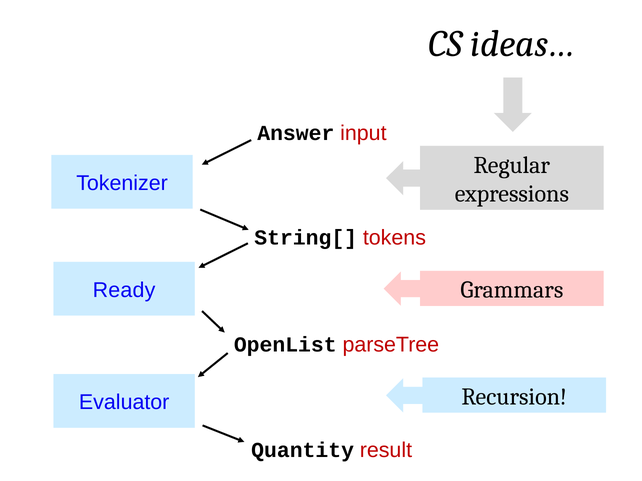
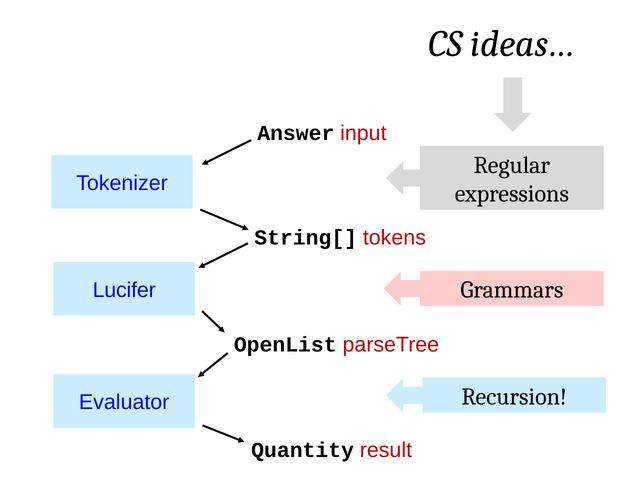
Ready: Ready -> Lucifer
